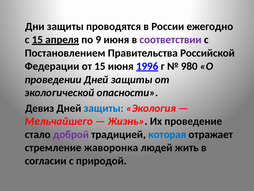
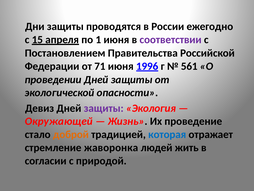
9: 9 -> 1
от 15: 15 -> 71
980: 980 -> 561
защиты at (104, 108) colour: blue -> purple
Мельчайшего: Мельчайшего -> Окружающей
доброй colour: purple -> orange
